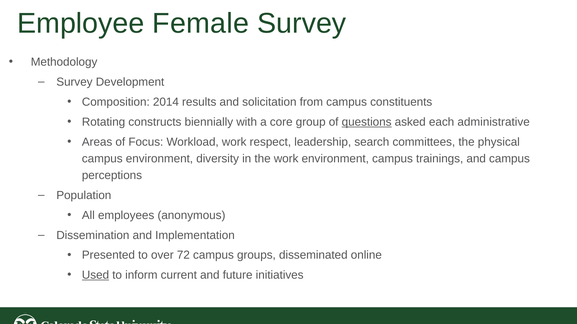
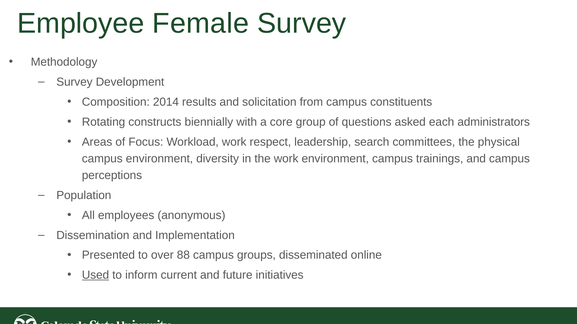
questions underline: present -> none
administrative: administrative -> administrators
72: 72 -> 88
